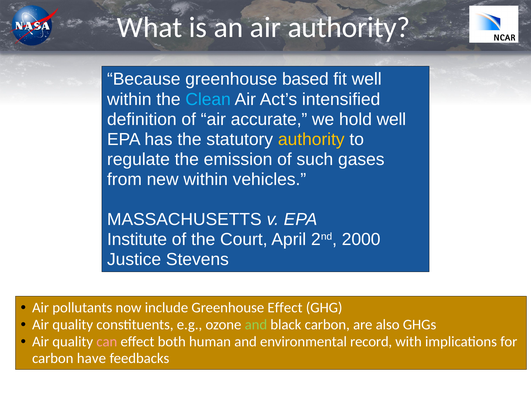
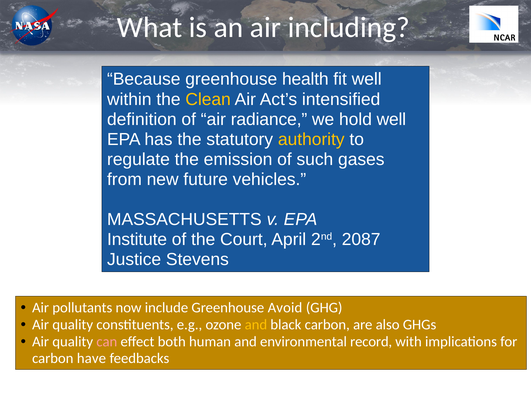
air authority: authority -> including
based: based -> health
Clean colour: light blue -> yellow
accurate: accurate -> radiance
new within: within -> future
2000: 2000 -> 2087
Greenhouse Effect: Effect -> Avoid
and at (256, 325) colour: light green -> yellow
